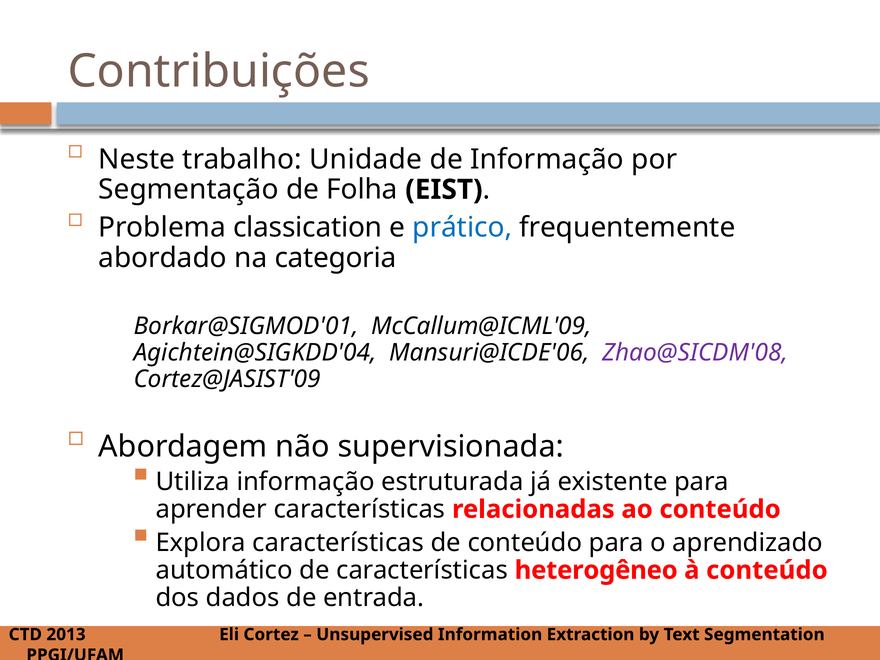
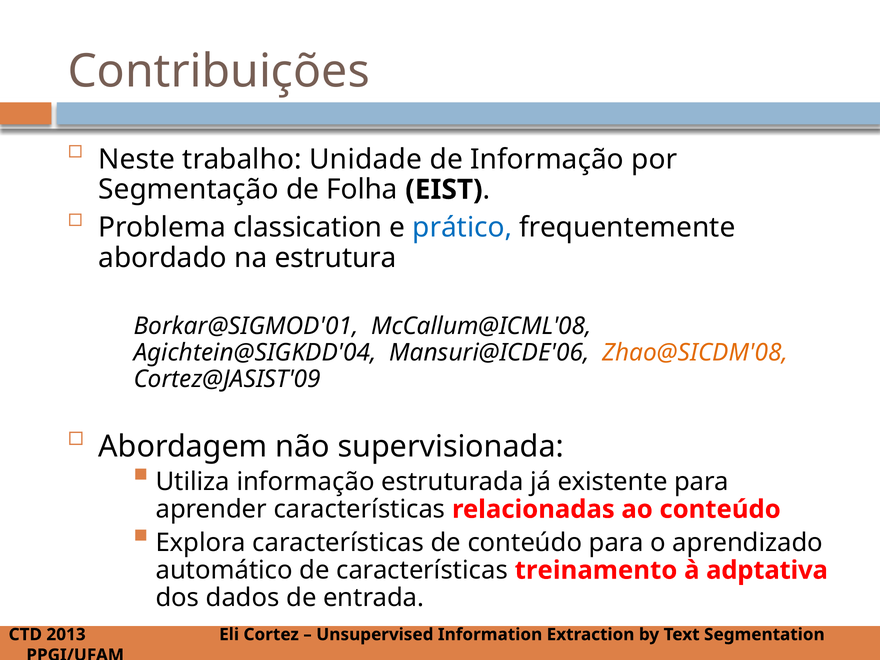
categoria: categoria -> estrutura
McCallum@ICML'09: McCallum@ICML'09 -> McCallum@ICML'08
Zhao@SICDM'08 colour: purple -> orange
heterogêneo: heterogêneo -> treinamento
à conteúdo: conteúdo -> adptativa
